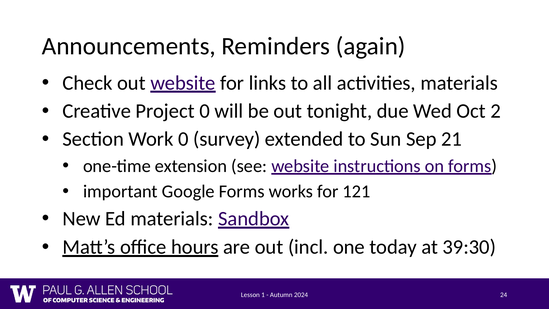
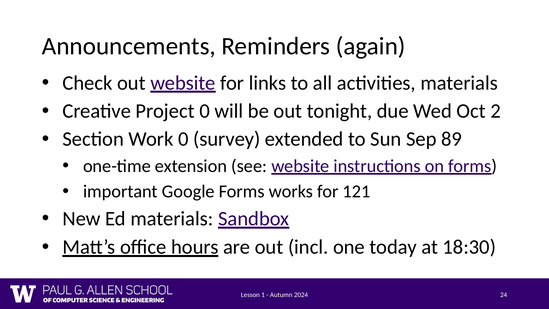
21: 21 -> 89
39:30: 39:30 -> 18:30
